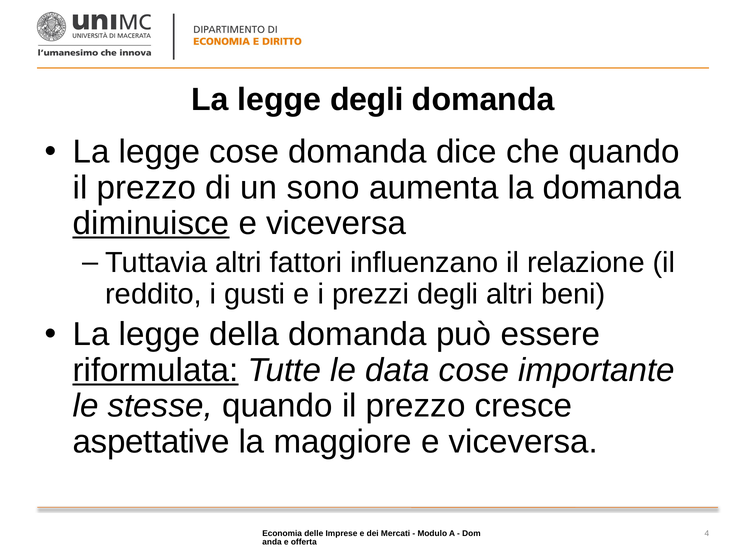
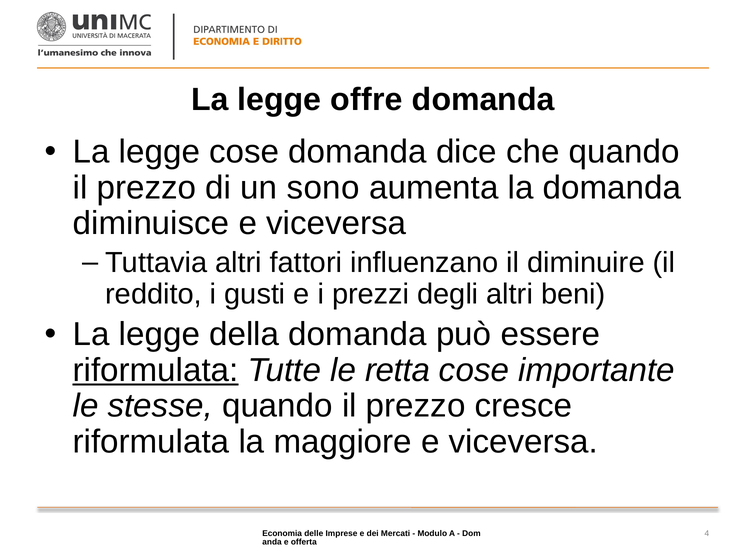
legge degli: degli -> offre
diminuisce underline: present -> none
relazione: relazione -> diminuire
data: data -> retta
aspettative at (151, 442): aspettative -> riformulata
